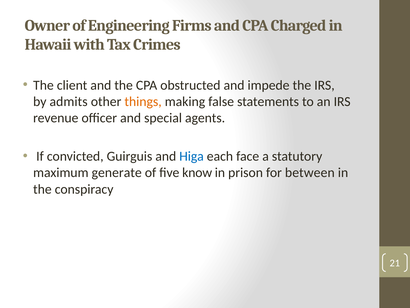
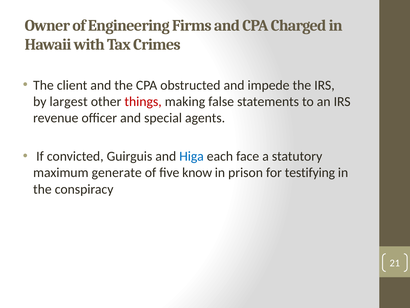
admits: admits -> largest
things colour: orange -> red
between: between -> testifying
